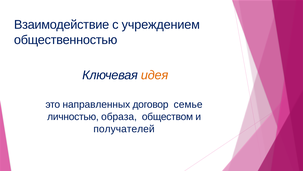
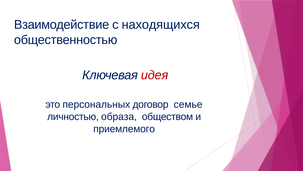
учреждением: учреждением -> находящихся
идея colour: orange -> red
направленных: направленных -> персональных
получателей: получателей -> приемлемого
